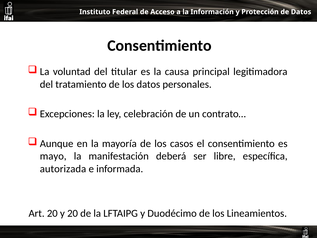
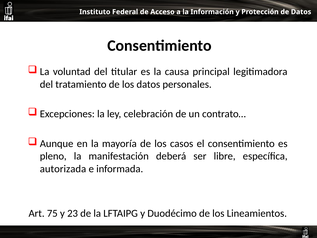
mayo: mayo -> pleno
Art 20: 20 -> 75
y 20: 20 -> 23
